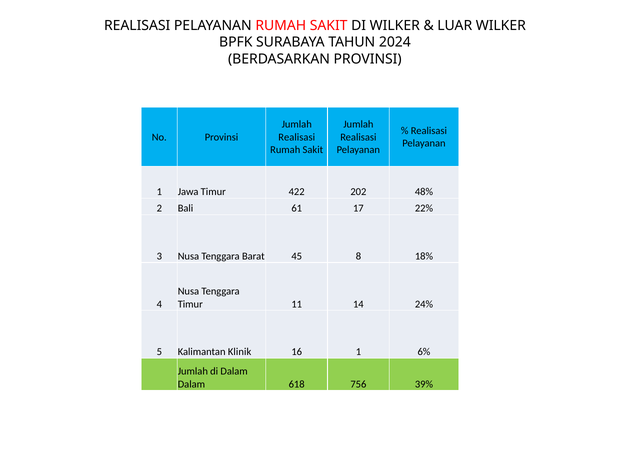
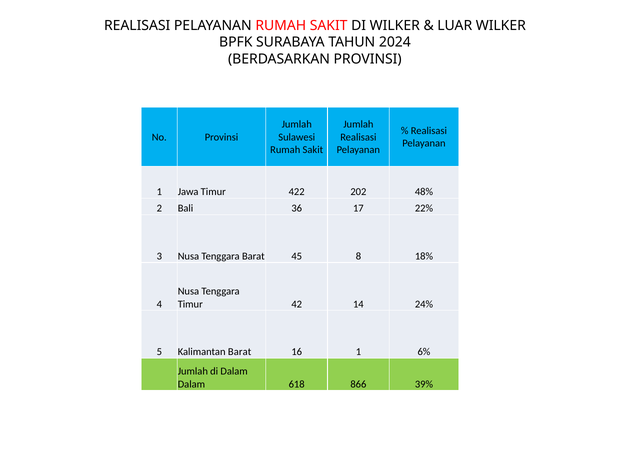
Realisasi at (297, 137): Realisasi -> Sulawesi
61: 61 -> 36
11: 11 -> 42
Kalimantan Klinik: Klinik -> Barat
756: 756 -> 866
